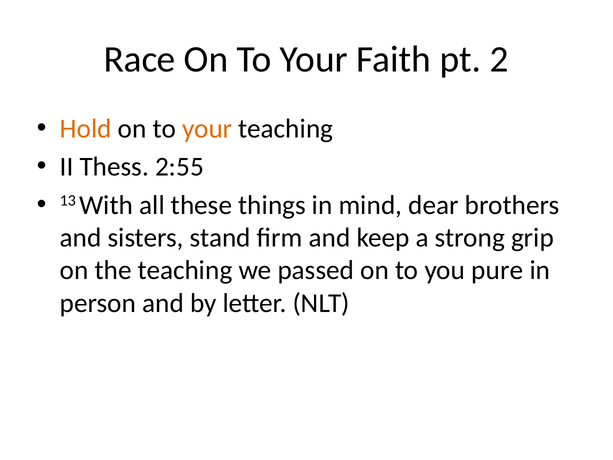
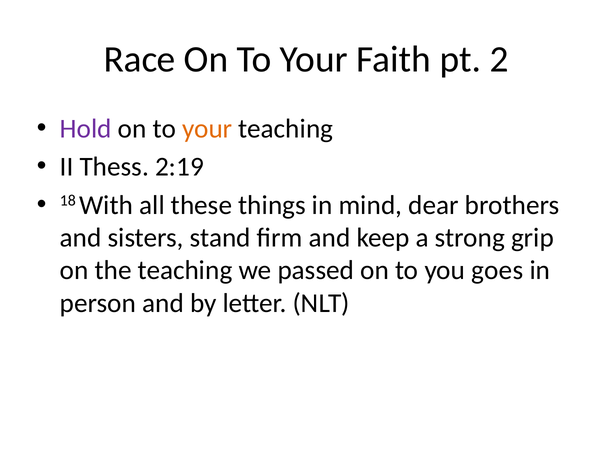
Hold colour: orange -> purple
2:55: 2:55 -> 2:19
13: 13 -> 18
pure: pure -> goes
